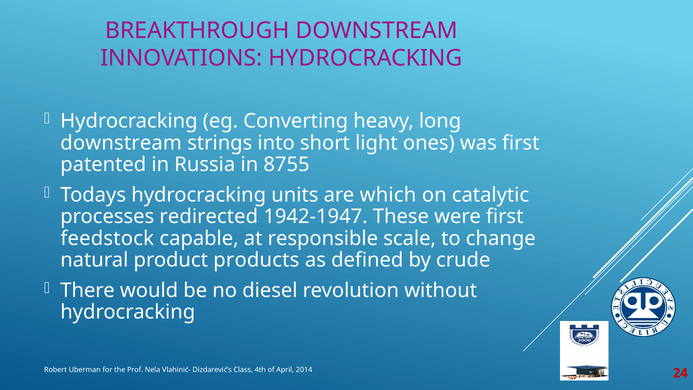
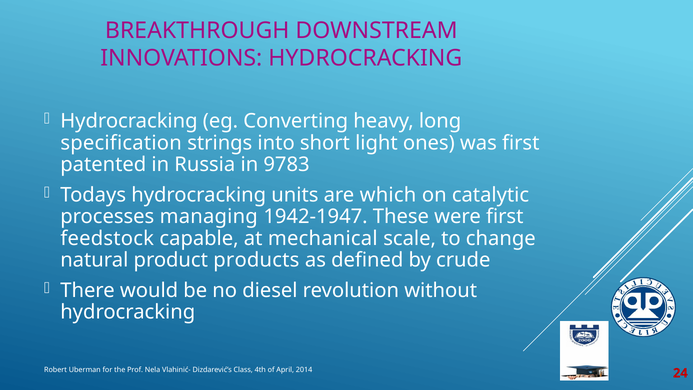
downstream at (121, 143): downstream -> specification
8755: 8755 -> 9783
redirected: redirected -> managing
responsible: responsible -> mechanical
